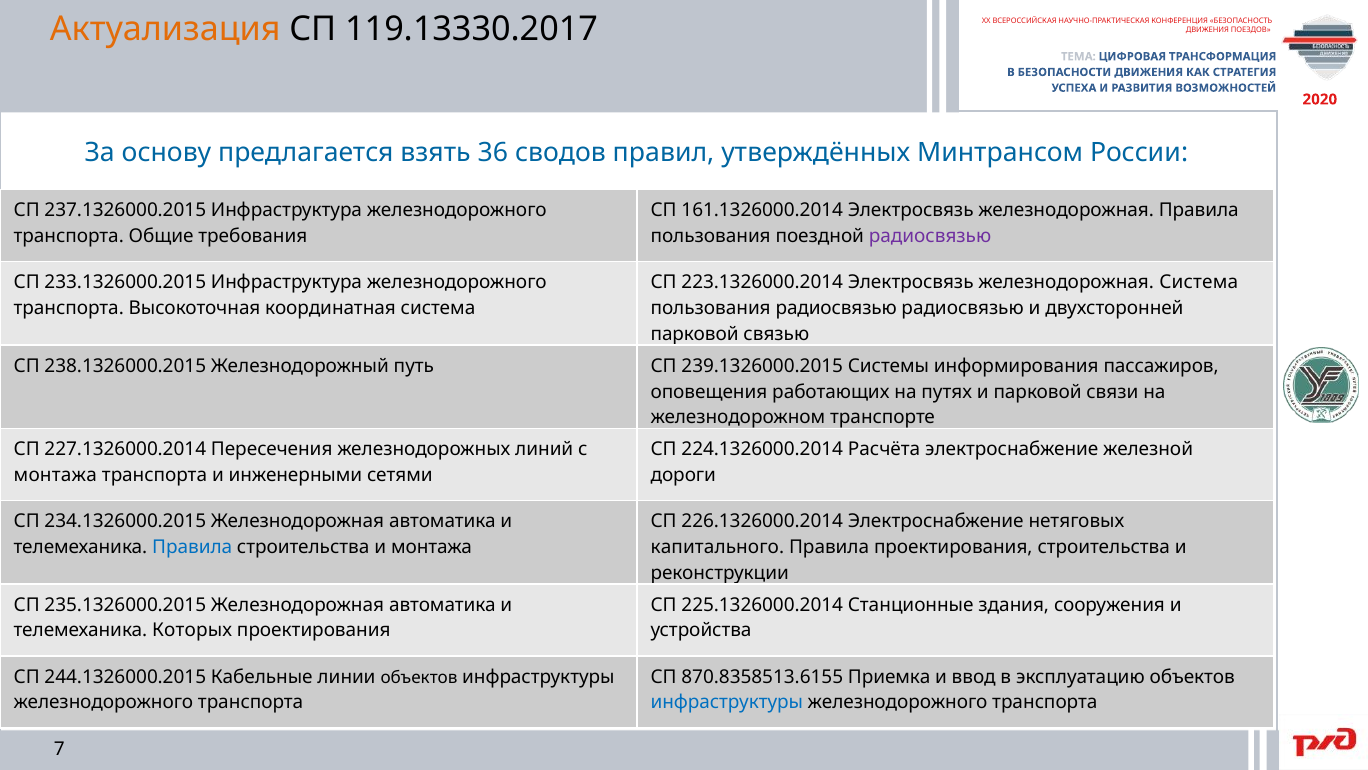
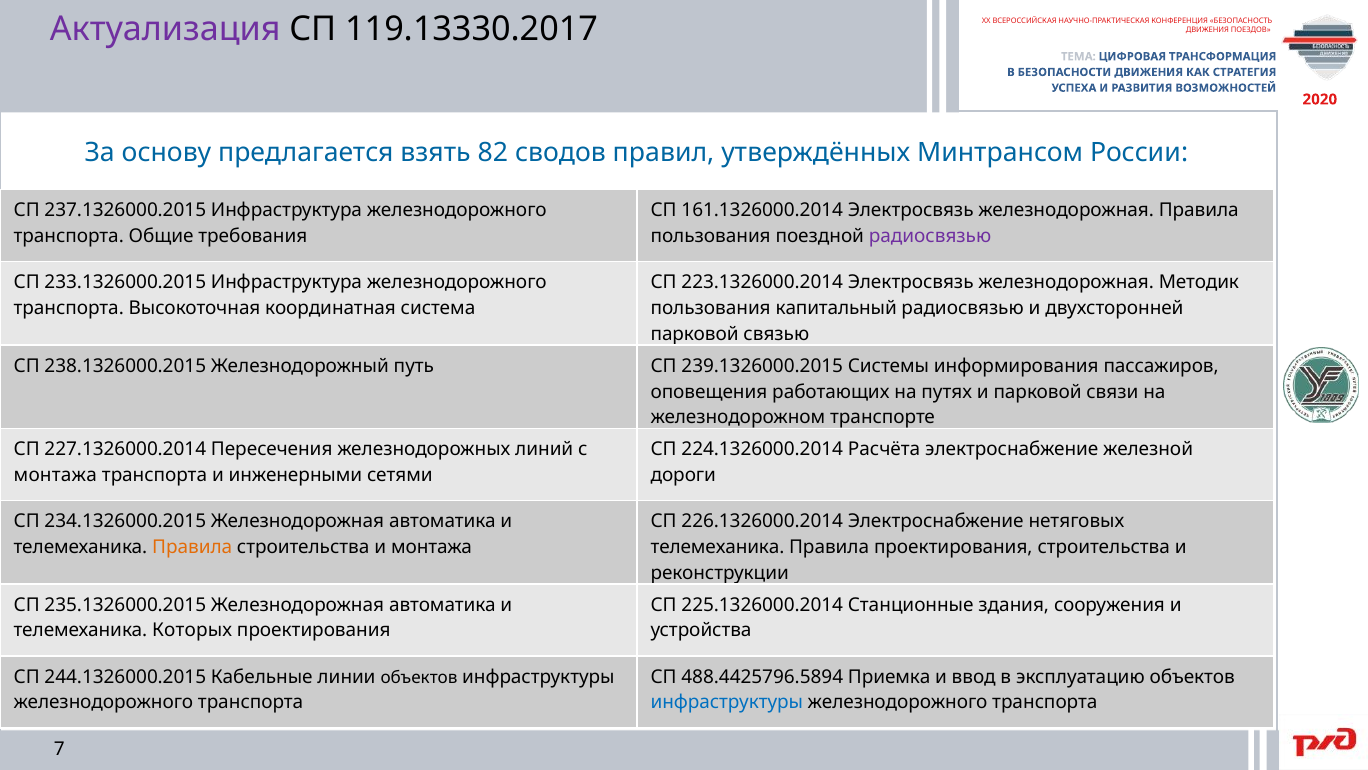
Актуализация colour: orange -> purple
36: 36 -> 82
железнодорожная Система: Система -> Методик
пользования радиосвязью: радиосвязью -> капитальный
Правила at (192, 547) colour: blue -> orange
капитального at (717, 547): капитального -> телемеханика
870.8358513.6155: 870.8358513.6155 -> 488.4425796.5894
